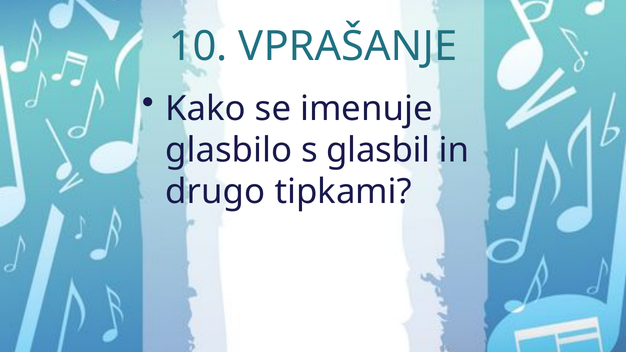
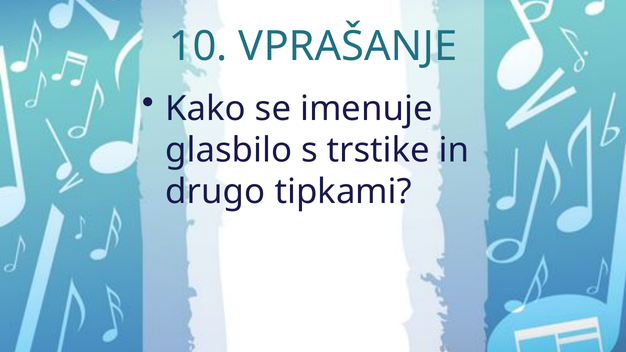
glasbil: glasbil -> trstike
